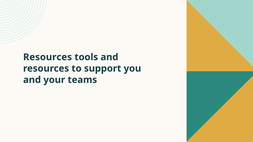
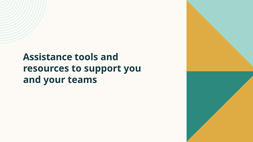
Resources at (48, 57): Resources -> Assistance
